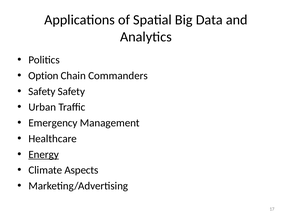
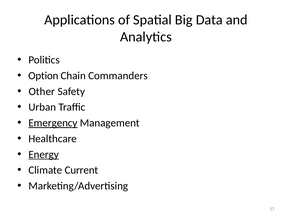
Safety at (42, 91): Safety -> Other
Emergency underline: none -> present
Aspects: Aspects -> Current
